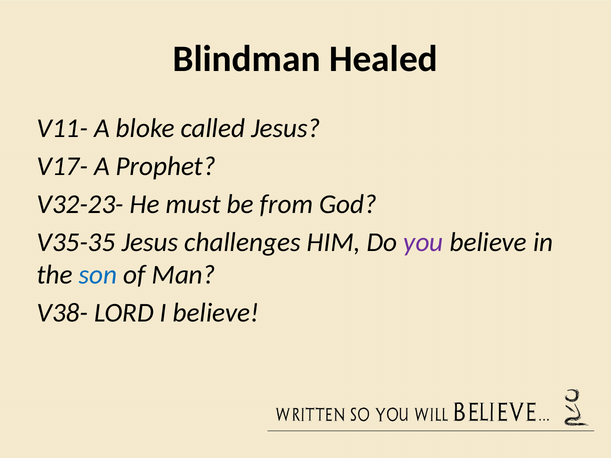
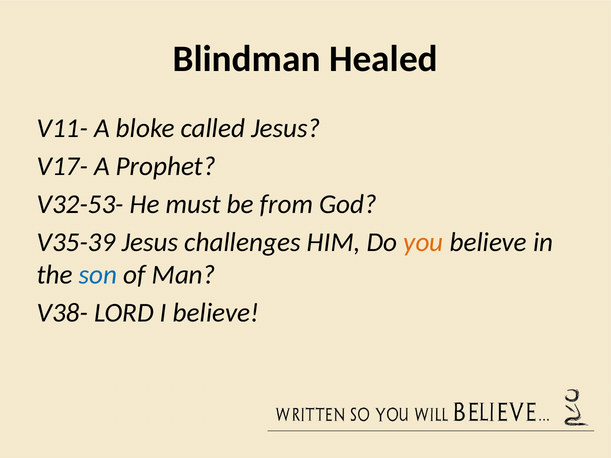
V32-23-: V32-23- -> V32-53-
V35-35: V35-35 -> V35-39
you colour: purple -> orange
